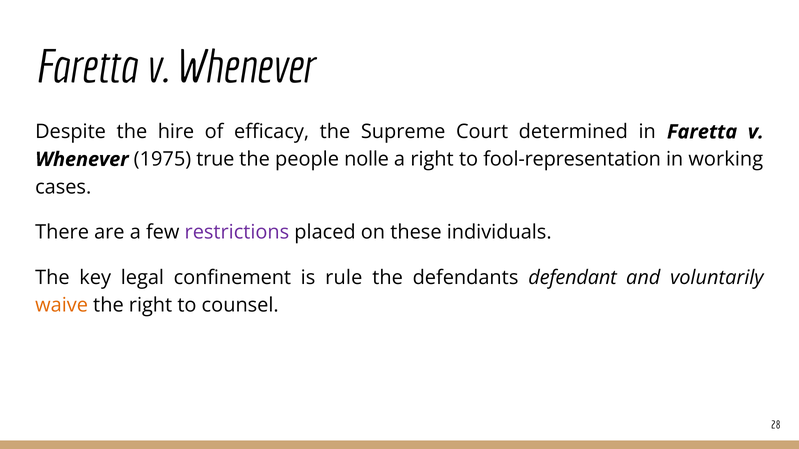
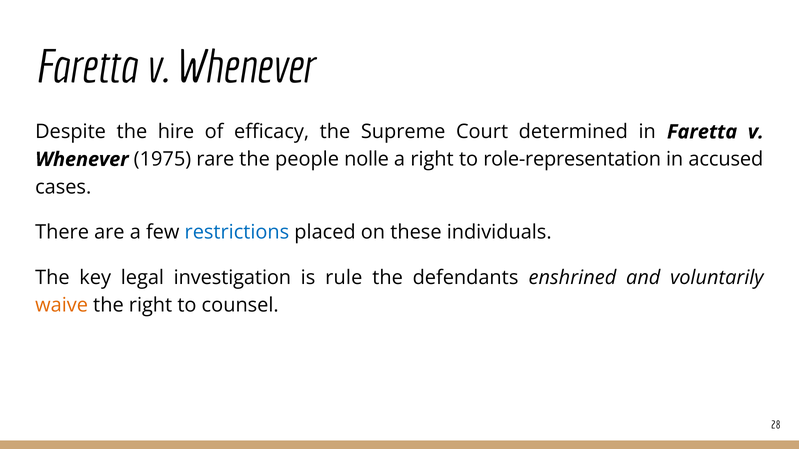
true: true -> rare
fool-representation: fool-representation -> role-representation
working: working -> accused
restrictions colour: purple -> blue
confinement: confinement -> investigation
defendant: defendant -> enshrined
